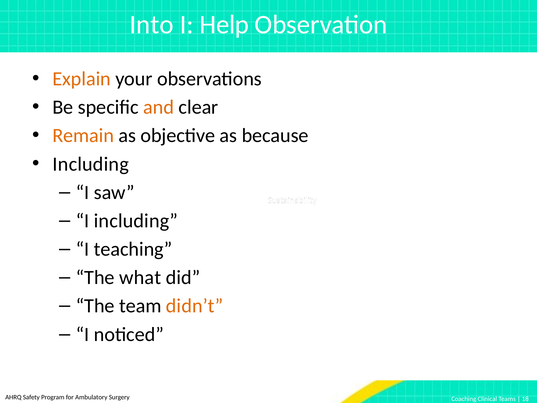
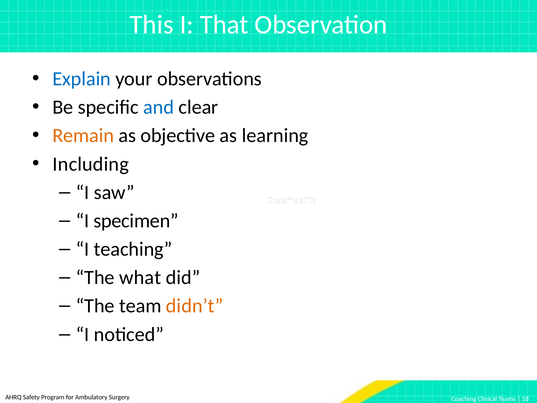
Into: Into -> This
Help: Help -> That
Explain colour: orange -> blue
and colour: orange -> blue
because: because -> learning
I including: including -> specimen
